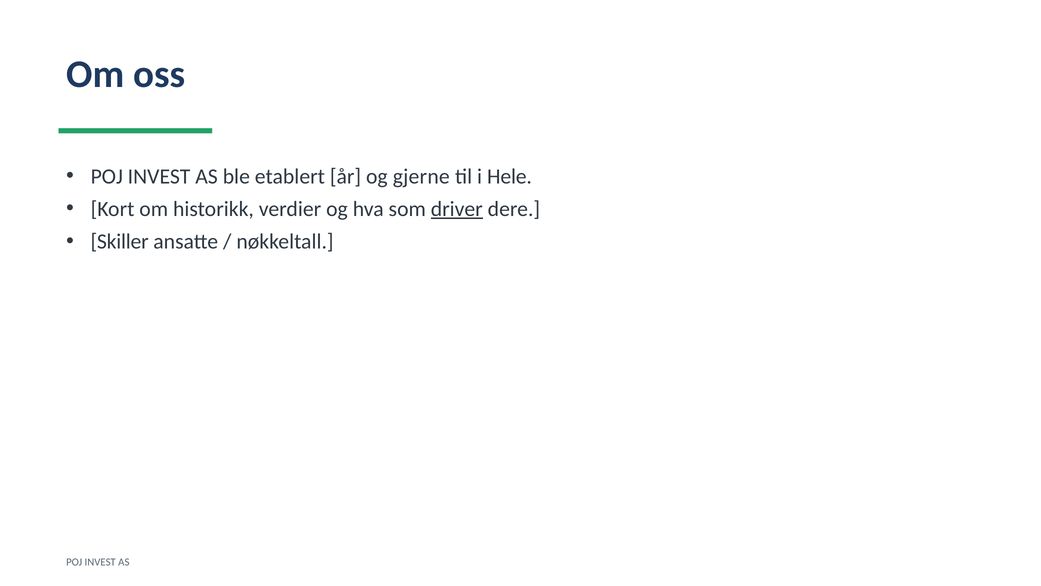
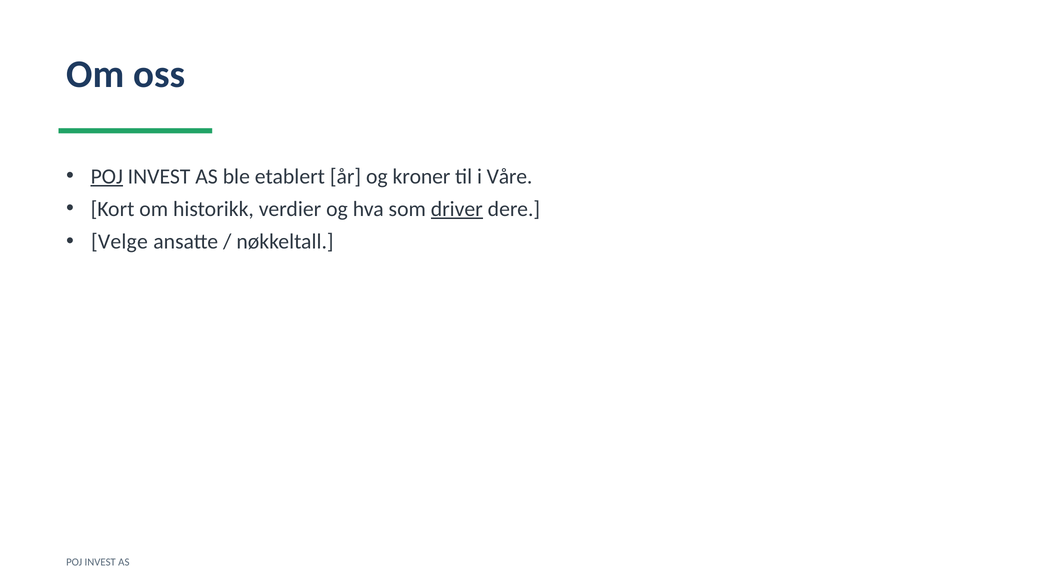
POJ at (107, 176) underline: none -> present
gjerne: gjerne -> kroner
Hele: Hele -> Våre
Skiller: Skiller -> Velge
